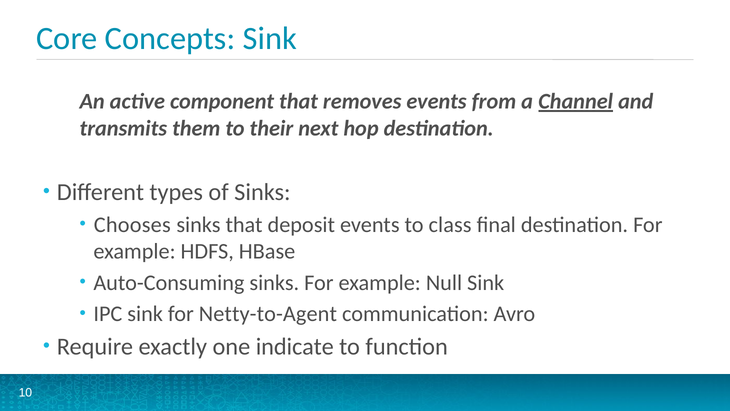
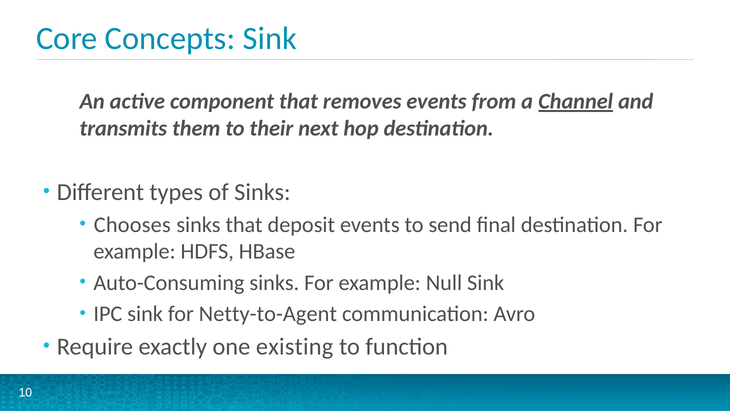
class: class -> send
indicate: indicate -> existing
